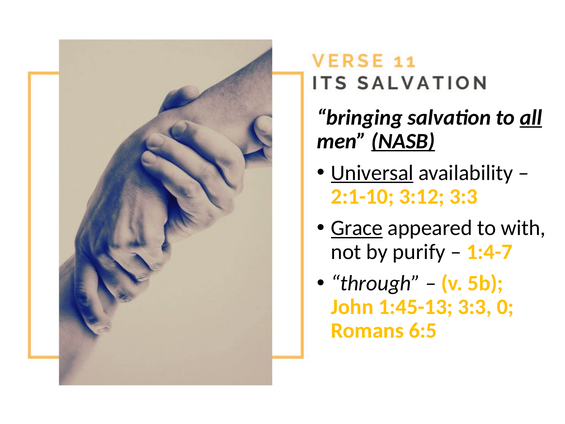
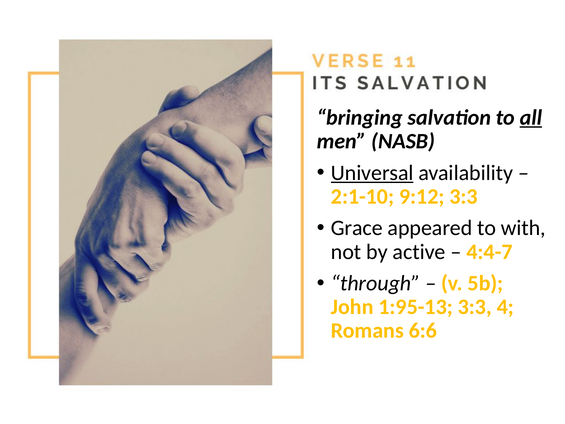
NASB underline: present -> none
3:12: 3:12 -> 9:12
Grace underline: present -> none
purify: purify -> active
1:4-7: 1:4-7 -> 4:4-7
1:45-13: 1:45-13 -> 1:95-13
0: 0 -> 4
6:5: 6:5 -> 6:6
